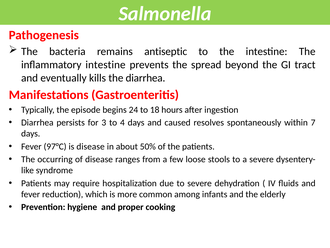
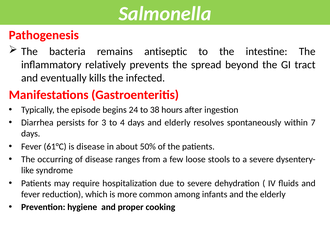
inflammatory intestine: intestine -> relatively
the diarrhea: diarrhea -> infected
18: 18 -> 38
and caused: caused -> elderly
97°C: 97°C -> 61°C
